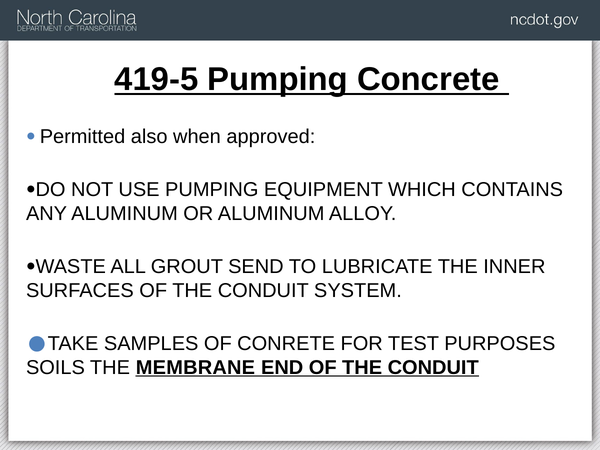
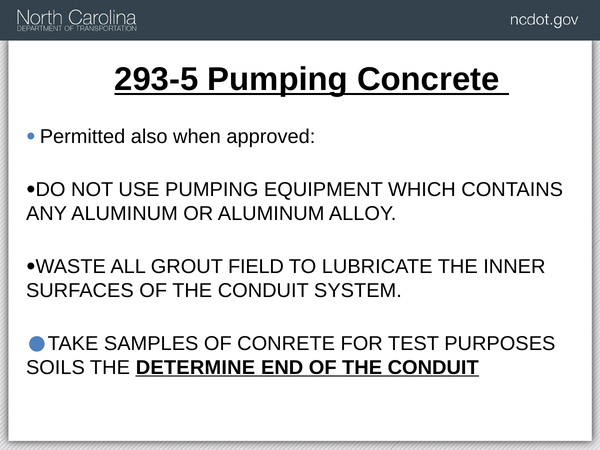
419-5: 419-5 -> 293-5
SEND: SEND -> FIELD
MEMBRANE: MEMBRANE -> DETERMINE
